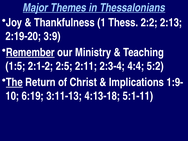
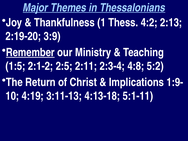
2:2: 2:2 -> 4:2
4:4: 4:4 -> 4:8
The underline: present -> none
6:19: 6:19 -> 4:19
